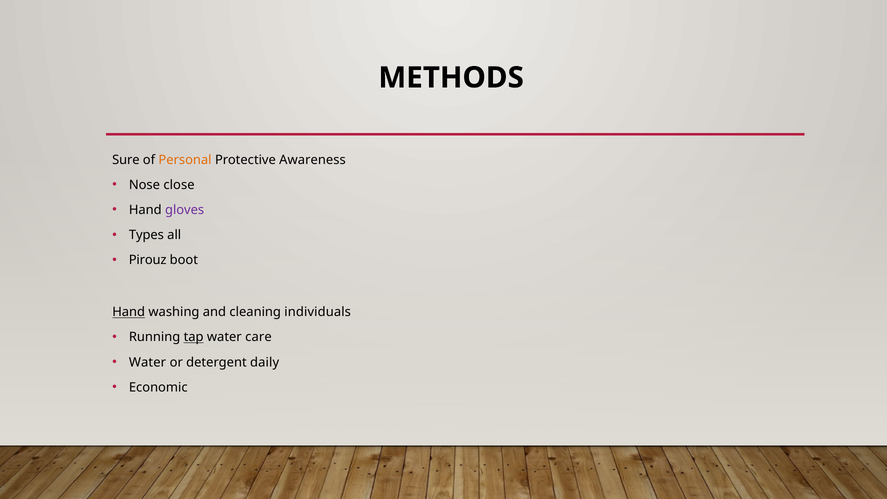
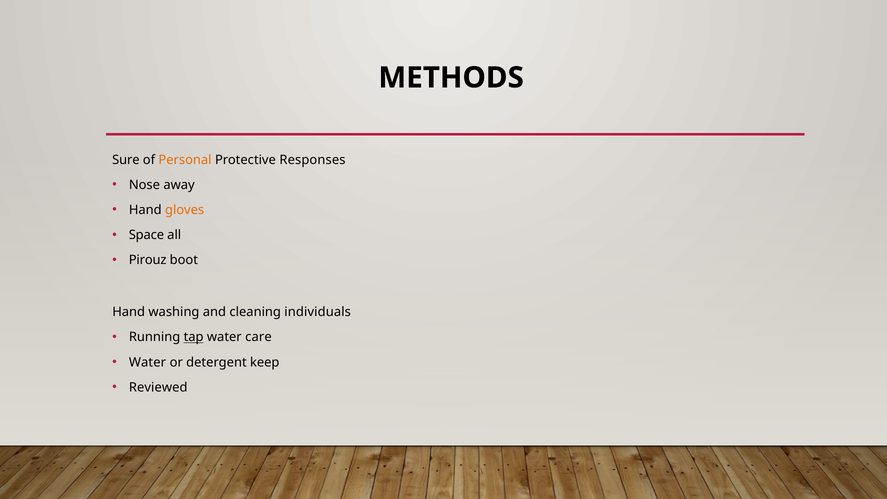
Awareness: Awareness -> Responses
close: close -> away
gloves colour: purple -> orange
Types: Types -> Space
Hand at (129, 312) underline: present -> none
daily: daily -> keep
Economic: Economic -> Reviewed
